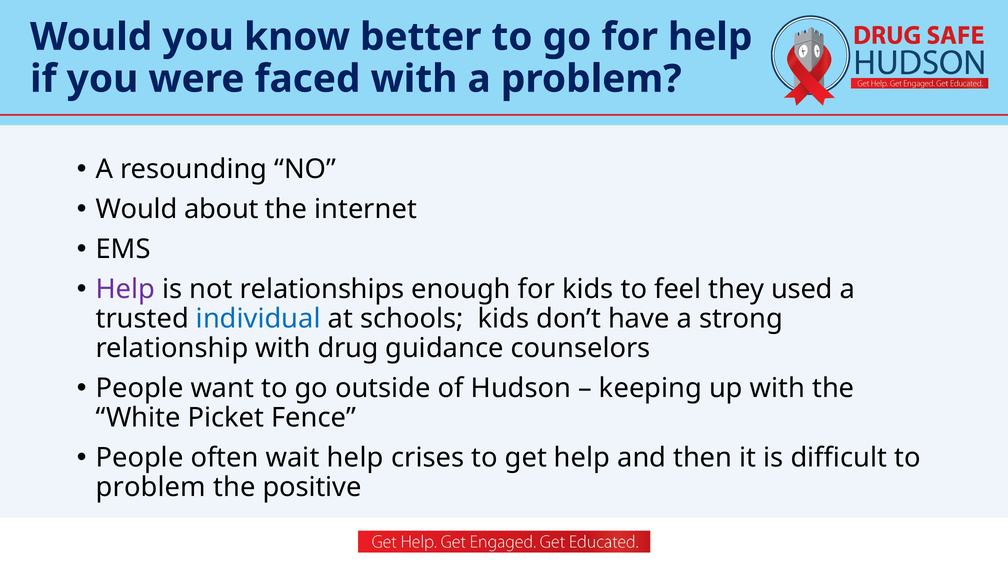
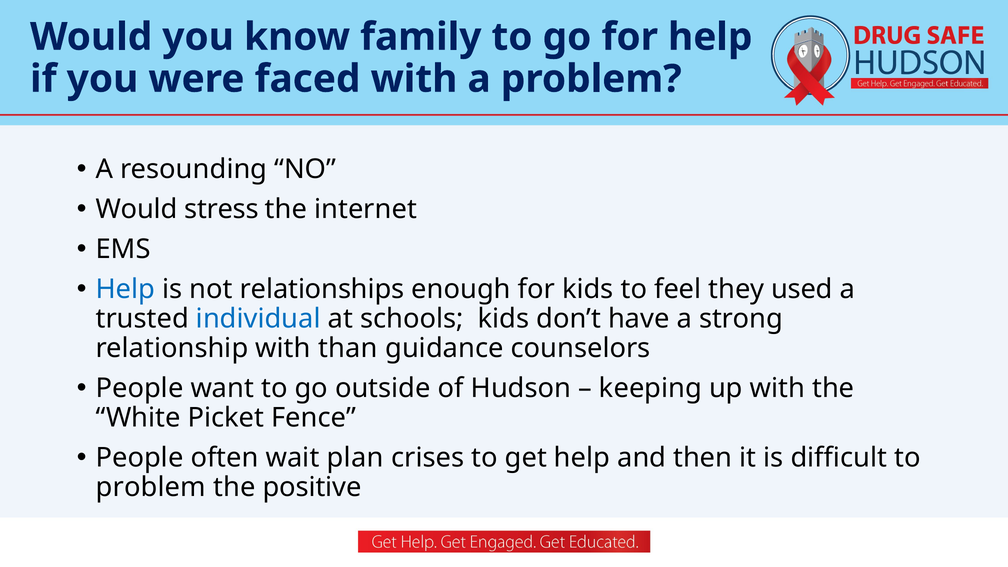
better: better -> family
about: about -> stress
Help at (125, 289) colour: purple -> blue
drug: drug -> than
wait help: help -> plan
